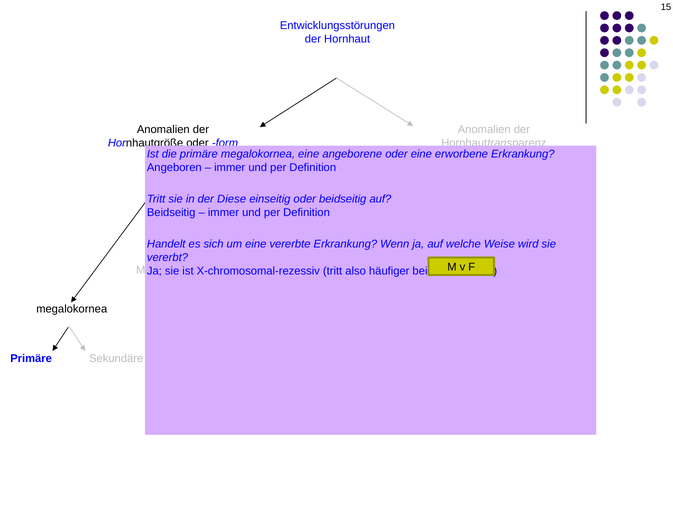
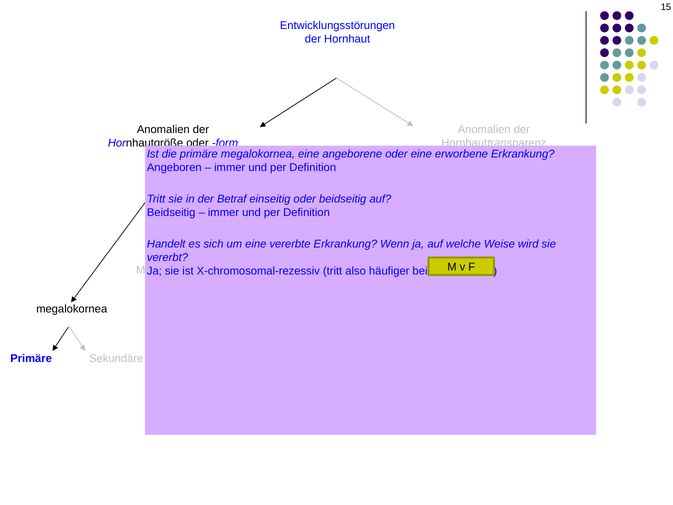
Diese: Diese -> Betraf
